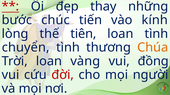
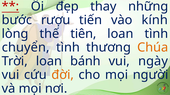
chúc: chúc -> rượu
vàng: vàng -> bánh
đồng: đồng -> ngày
đời colour: red -> orange
